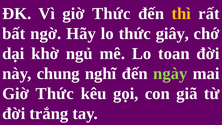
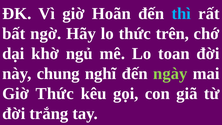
Vì giờ Thức: Thức -> Hoãn
thì colour: yellow -> light blue
giây: giây -> trên
